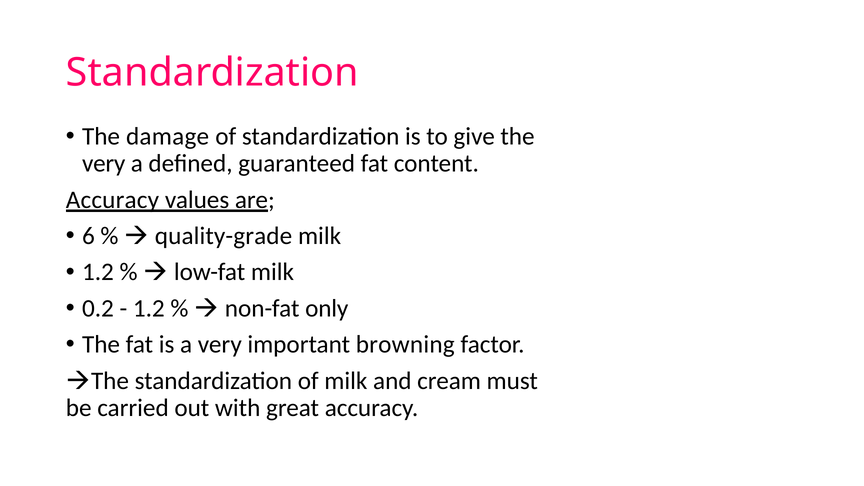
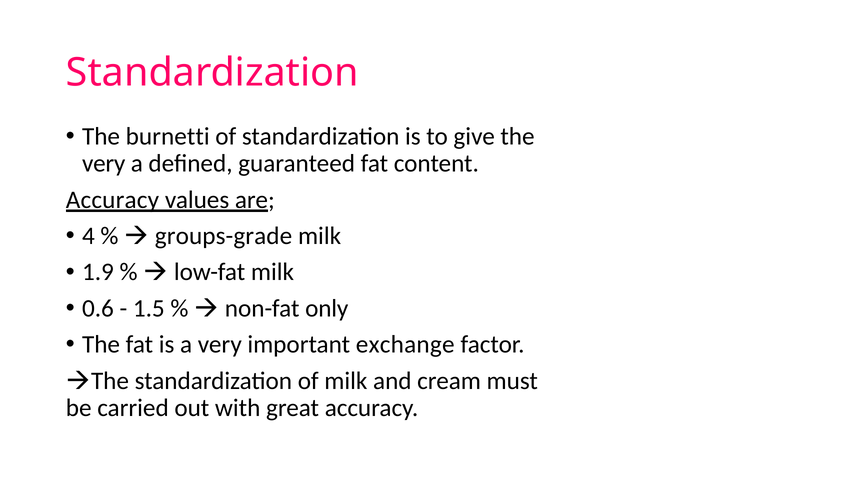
damage: damage -> burnetti
6: 6 -> 4
quality-grade: quality-grade -> groups-grade
1.2 at (98, 272): 1.2 -> 1.9
0.2: 0.2 -> 0.6
1.2 at (149, 308): 1.2 -> 1.5
browning: browning -> exchange
